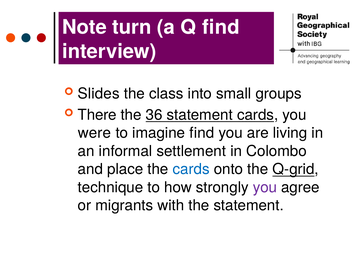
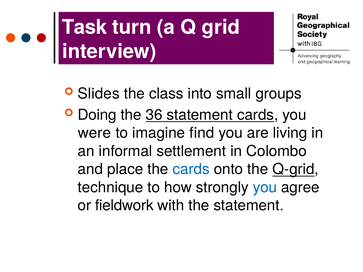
Note: Note -> Task
Q find: find -> grid
There: There -> Doing
you at (265, 188) colour: purple -> blue
migrants: migrants -> fieldwork
